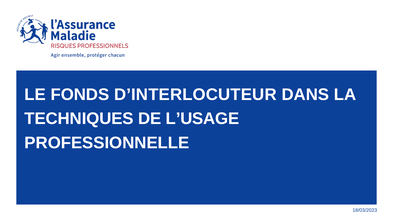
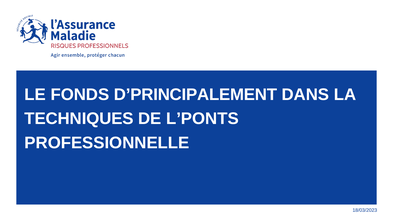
D’INTERLOCUTEUR: D’INTERLOCUTEUR -> D’PRINCIPALEMENT
L’USAGE: L’USAGE -> L’PONTS
